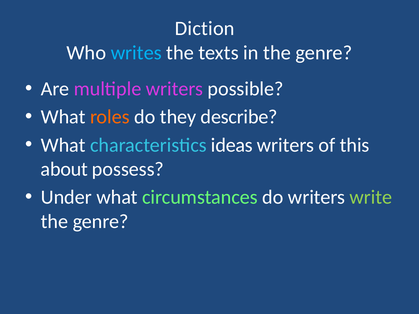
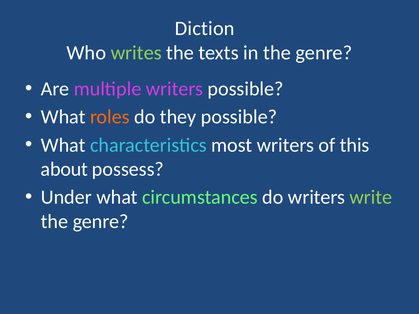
writes colour: light blue -> light green
they describe: describe -> possible
ideas: ideas -> most
